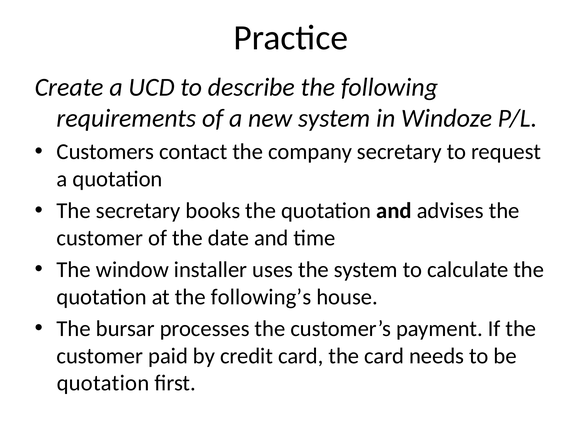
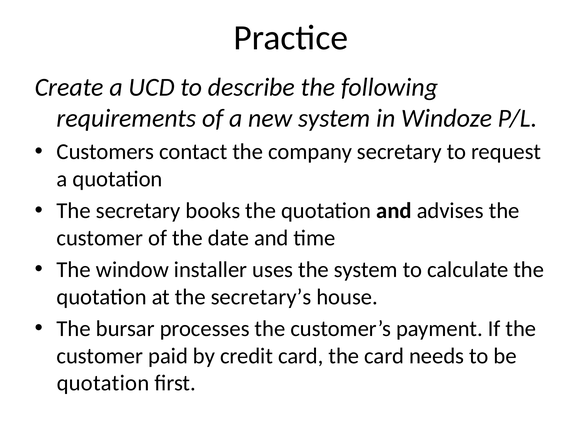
following’s: following’s -> secretary’s
